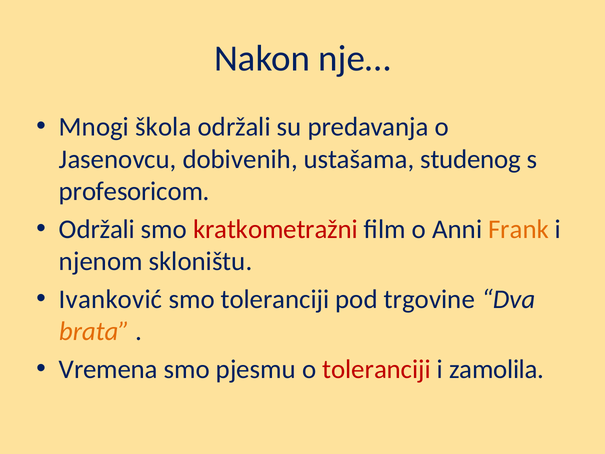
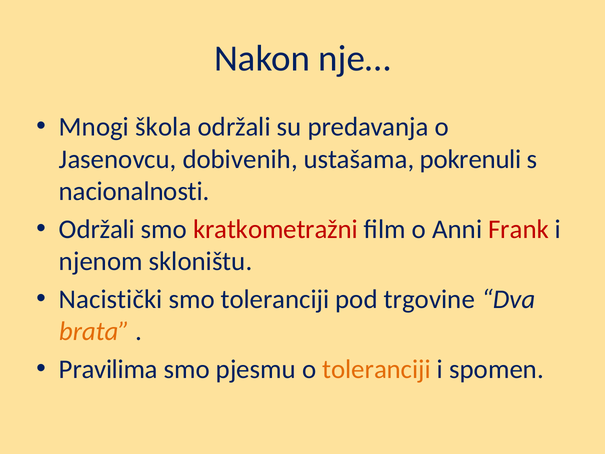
studenog: studenog -> pokrenuli
profesoricom: profesoricom -> nacionalnosti
Frank colour: orange -> red
Ivanković: Ivanković -> Nacistički
Vremena: Vremena -> Pravilima
toleranciji at (377, 369) colour: red -> orange
zamolila: zamolila -> spomen
